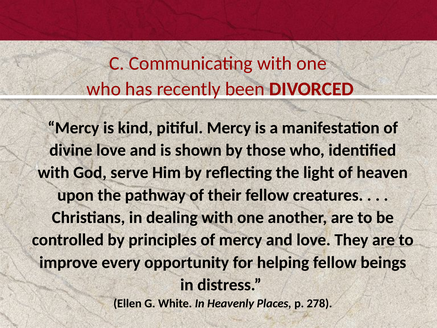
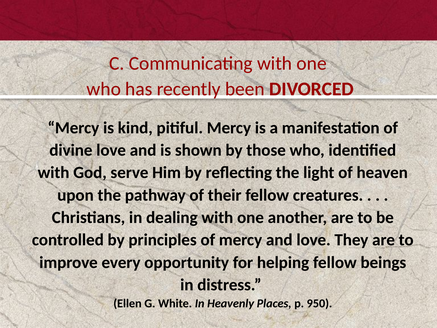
278: 278 -> 950
